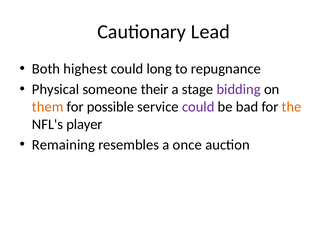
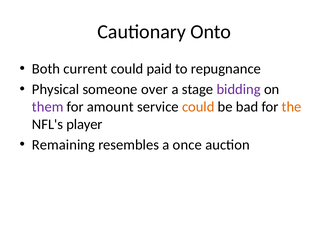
Lead: Lead -> Onto
highest: highest -> current
long: long -> paid
their: their -> over
them colour: orange -> purple
possible: possible -> amount
could at (198, 107) colour: purple -> orange
